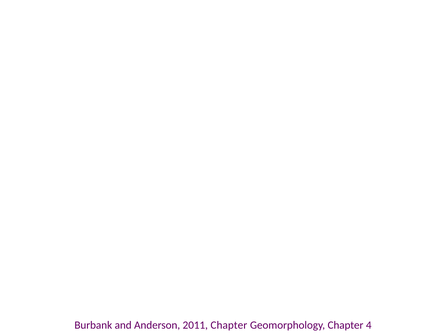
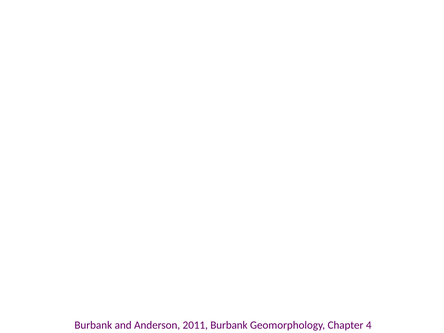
2011 Chapter: Chapter -> Burbank
